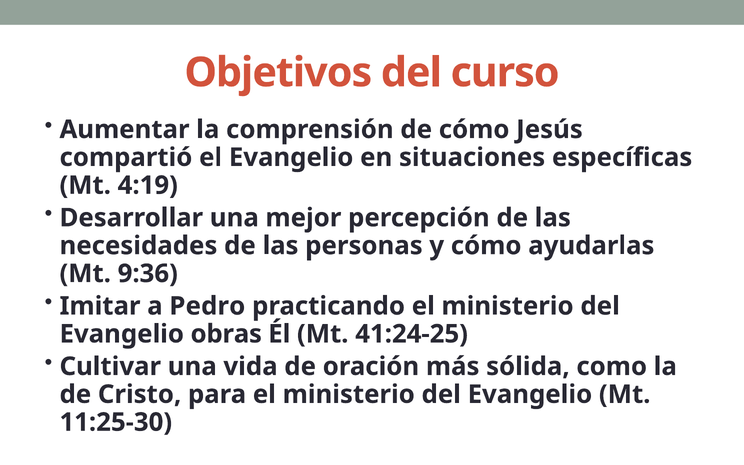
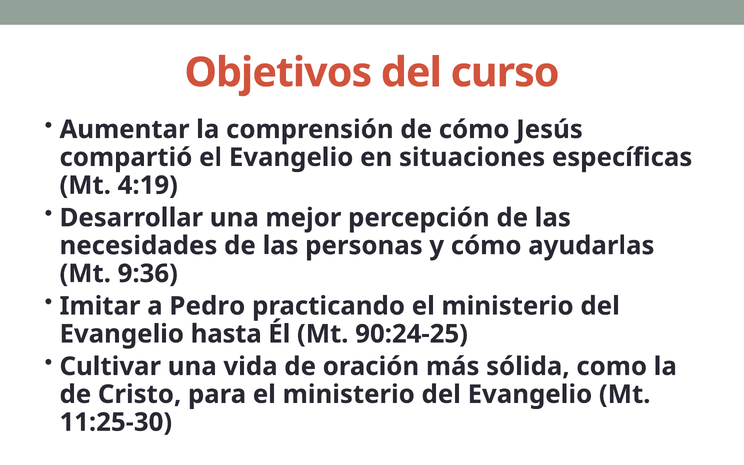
obras: obras -> hasta
41:24-25: 41:24-25 -> 90:24-25
